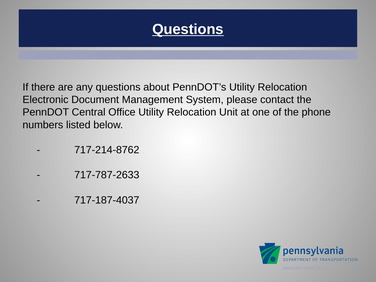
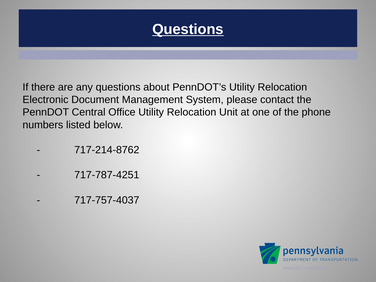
717-787-2633: 717-787-2633 -> 717-787-4251
717-187-4037: 717-187-4037 -> 717-757-4037
